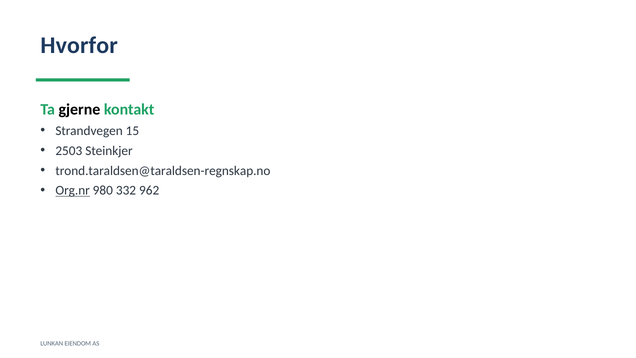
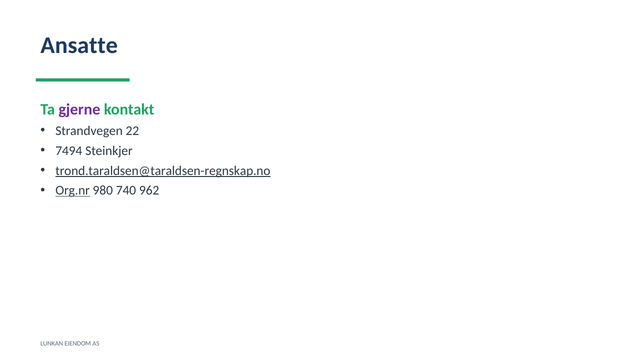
Hvorfor: Hvorfor -> Ansatte
gjerne colour: black -> purple
15: 15 -> 22
2503: 2503 -> 7494
trond.taraldsen@taraldsen-regnskap.no underline: none -> present
332: 332 -> 740
